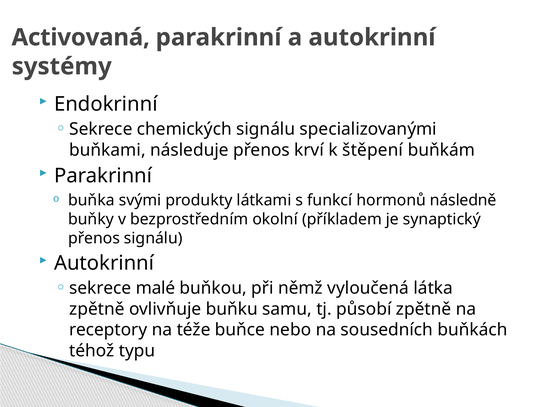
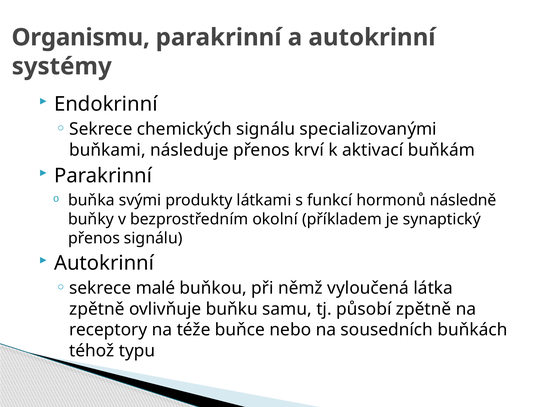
Activovaná: Activovaná -> Organismu
štěpení: štěpení -> aktivací
